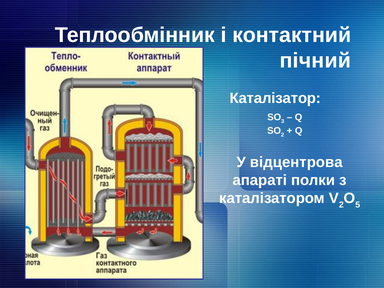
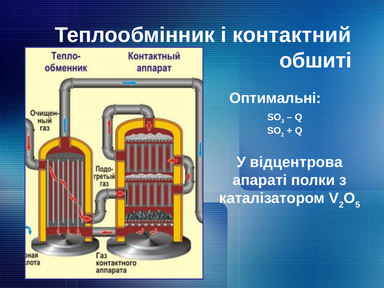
пічний: пічний -> обшиті
Каталізатор: Каталізатор -> Оптимальні
